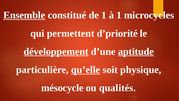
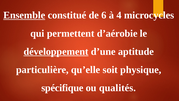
de 1: 1 -> 6
à 1: 1 -> 4
d’priorité: d’priorité -> d’aérobie
aptitude underline: present -> none
qu’elle underline: present -> none
mésocycle: mésocycle -> spécifique
